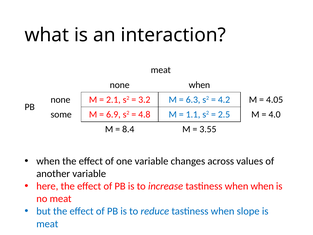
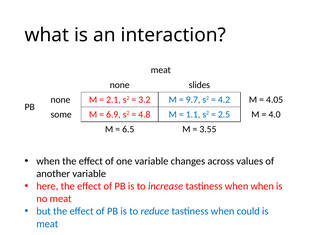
none when: when -> slides
6.3: 6.3 -> 9.7
8.4: 8.4 -> 6.5
slope: slope -> could
